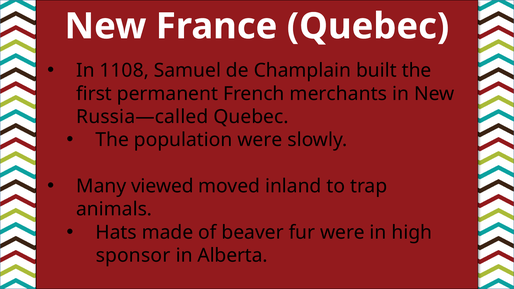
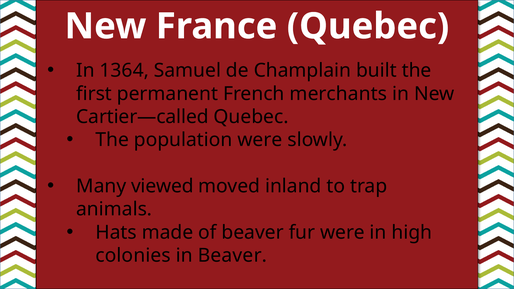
1108: 1108 -> 1364
Russia—called: Russia—called -> Cartier—called
sponsor: sponsor -> colonies
in Alberta: Alberta -> Beaver
